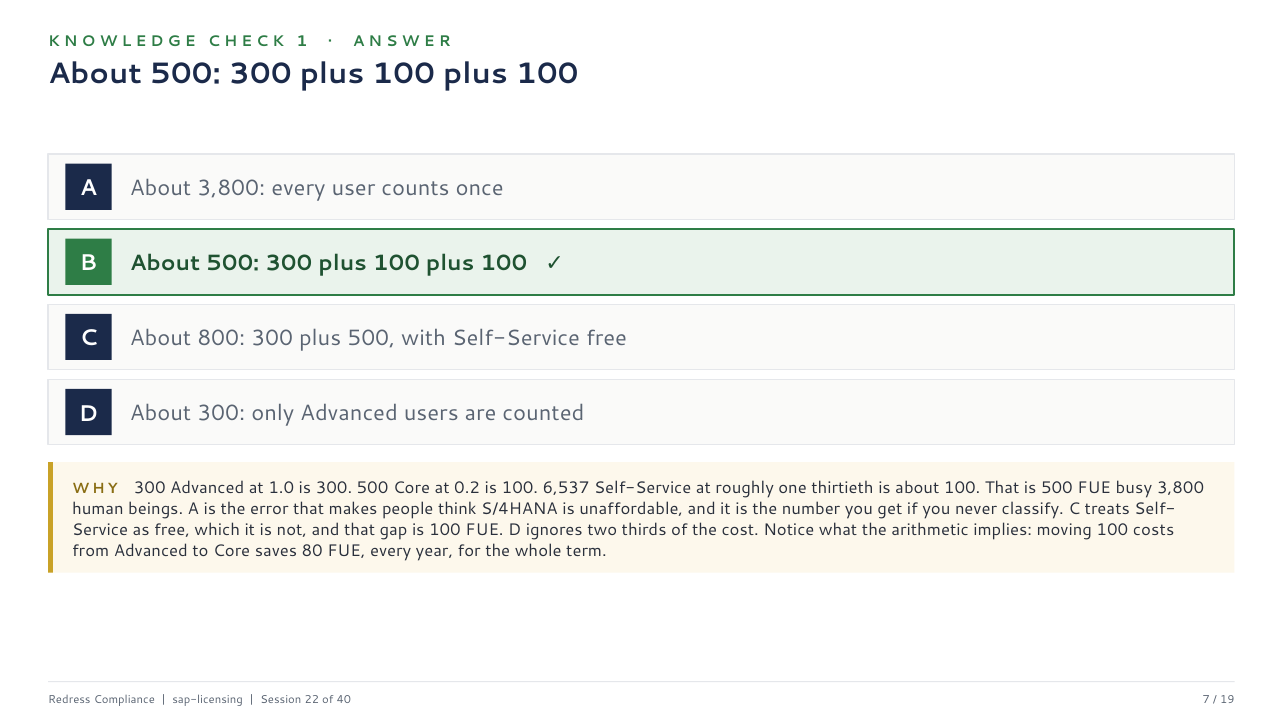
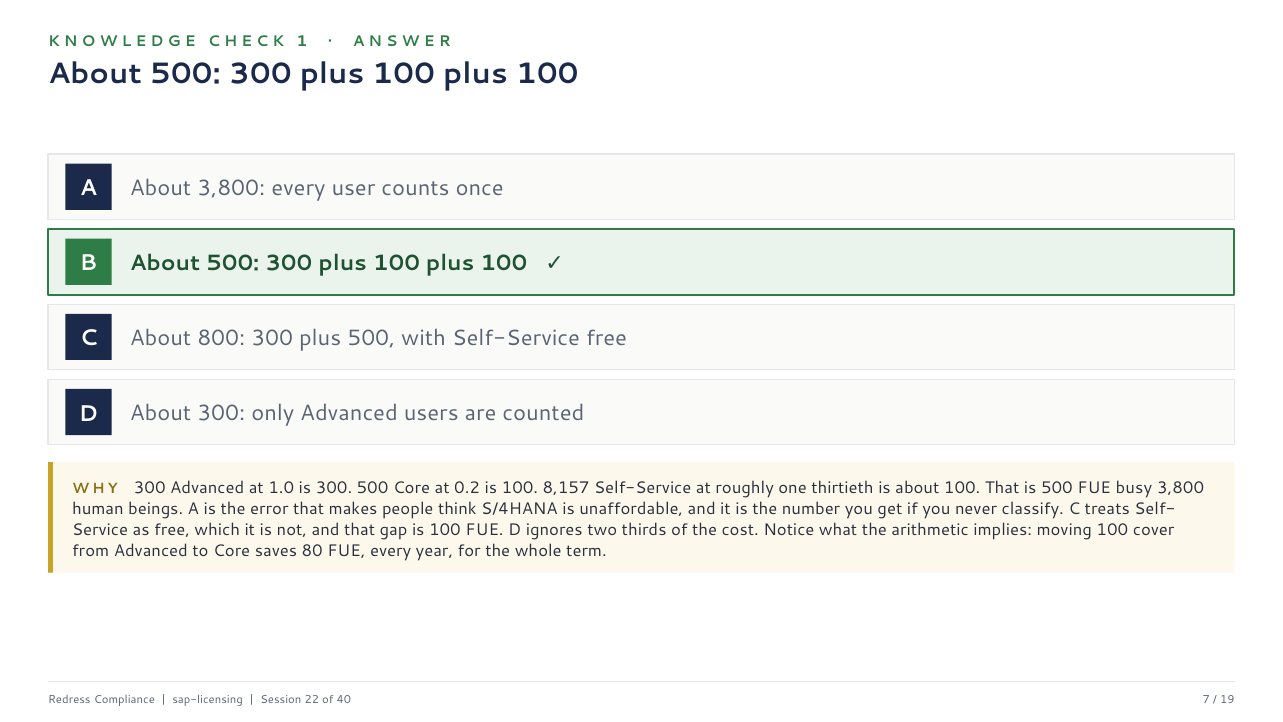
6,537: 6,537 -> 8,157
costs: costs -> cover
